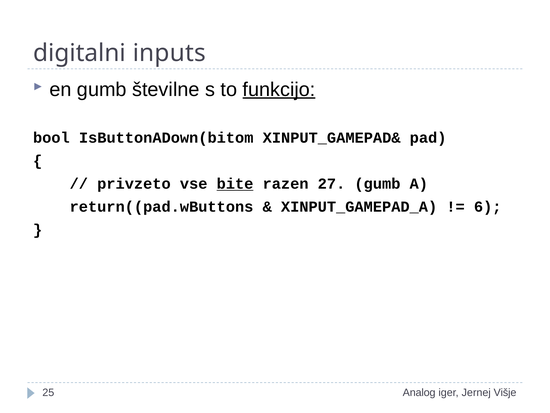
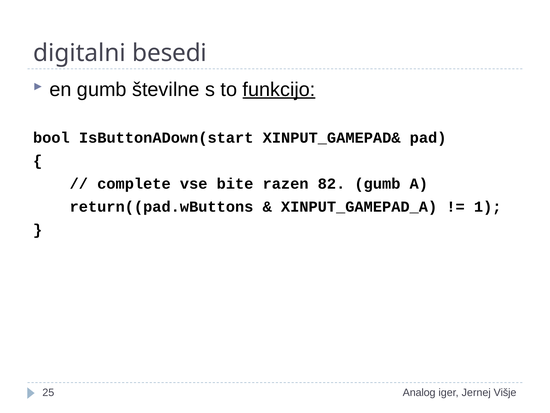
inputs: inputs -> besedi
IsButtonADown(bitom: IsButtonADown(bitom -> IsButtonADown(start
privzeto: privzeto -> complete
bite underline: present -> none
27: 27 -> 82
6: 6 -> 1
